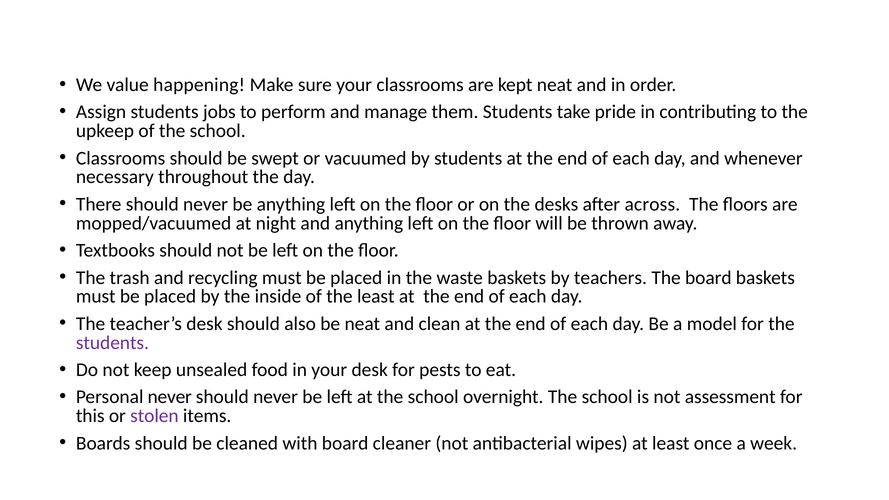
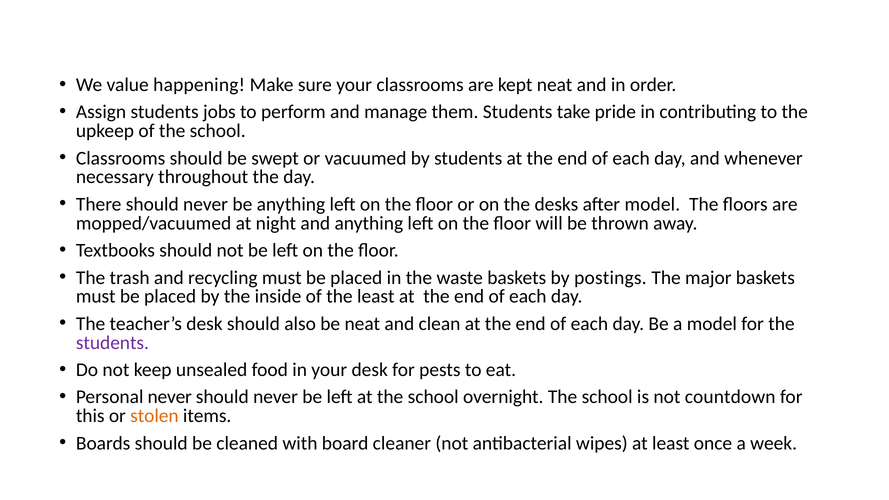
after across: across -> model
teachers: teachers -> postings
The board: board -> major
assessment: assessment -> countdown
stolen colour: purple -> orange
